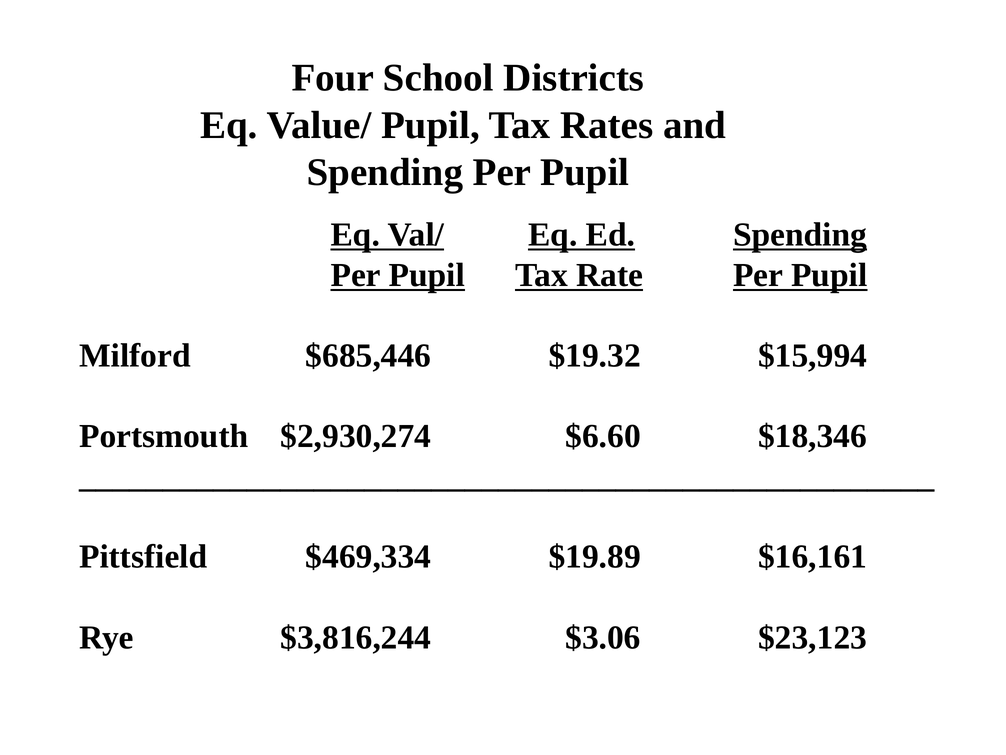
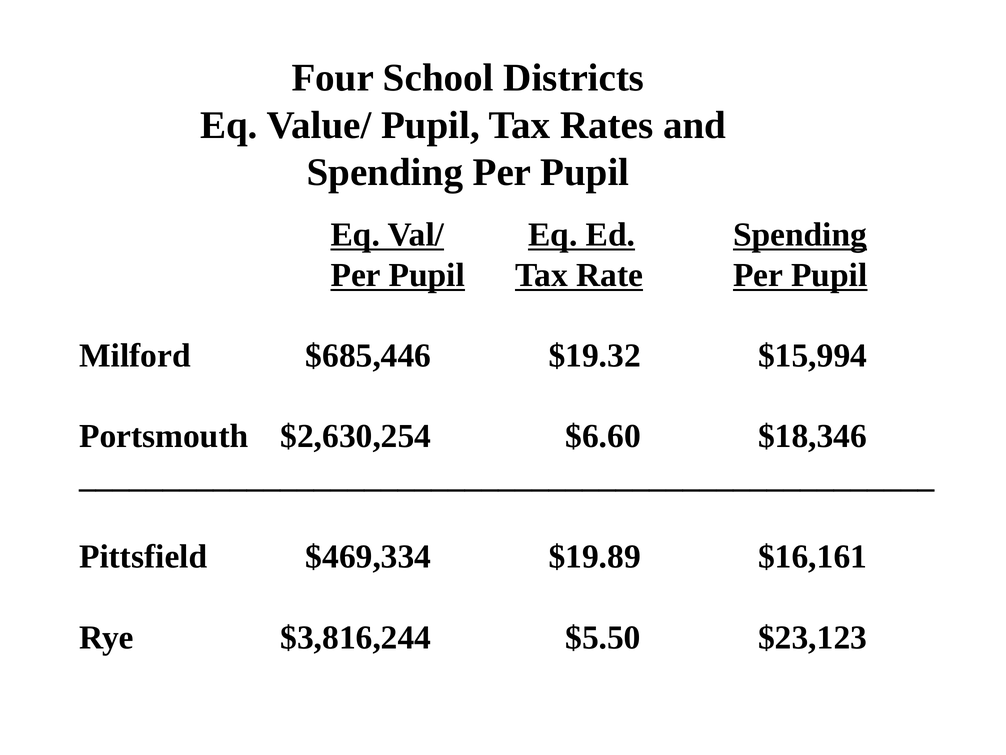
$2,930,274: $2,930,274 -> $2,630,254
$3.06: $3.06 -> $5.50
